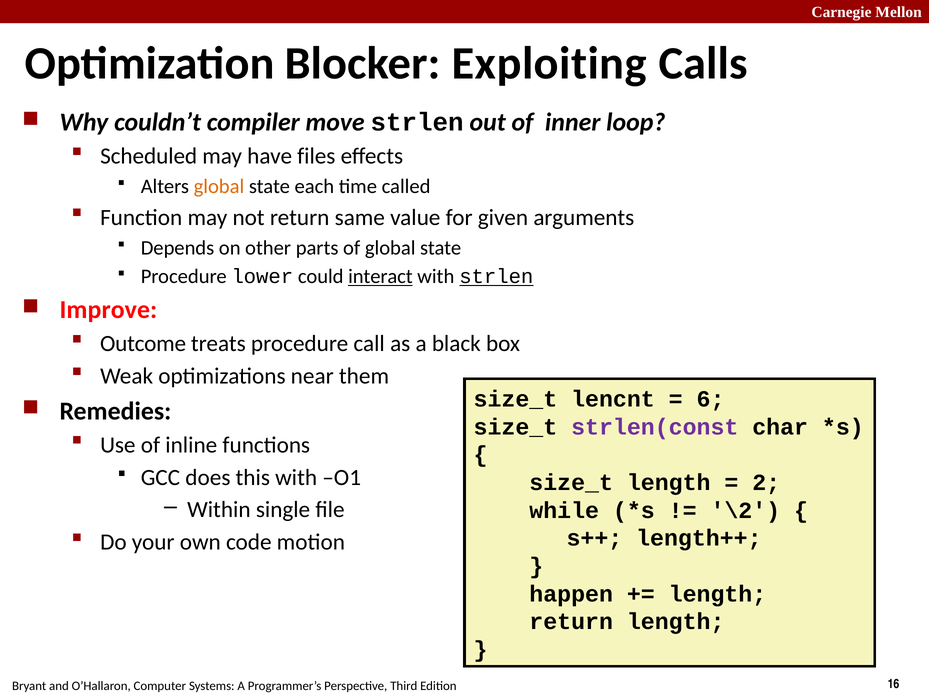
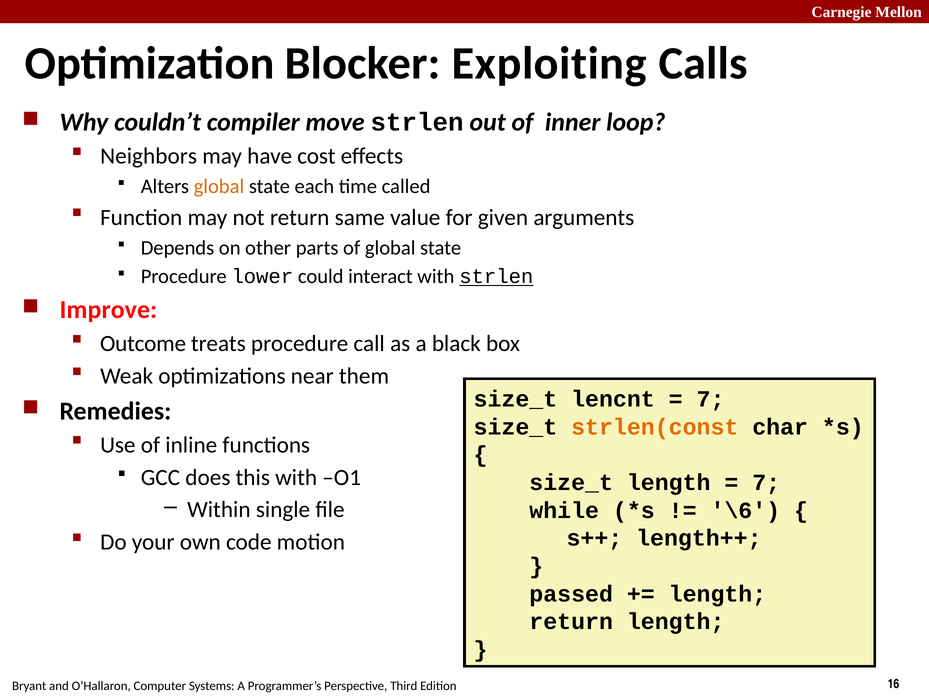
Scheduled: Scheduled -> Neighbors
files: files -> cost
interact underline: present -> none
6 at (711, 399): 6 -> 7
strlen(const colour: purple -> orange
2 at (766, 483): 2 -> 7
\2: \2 -> \6
happen: happen -> passed
